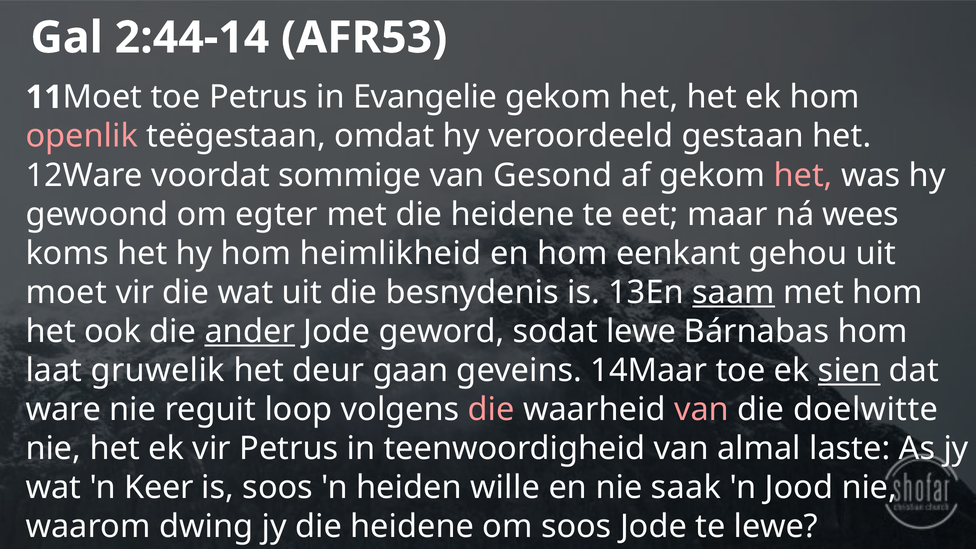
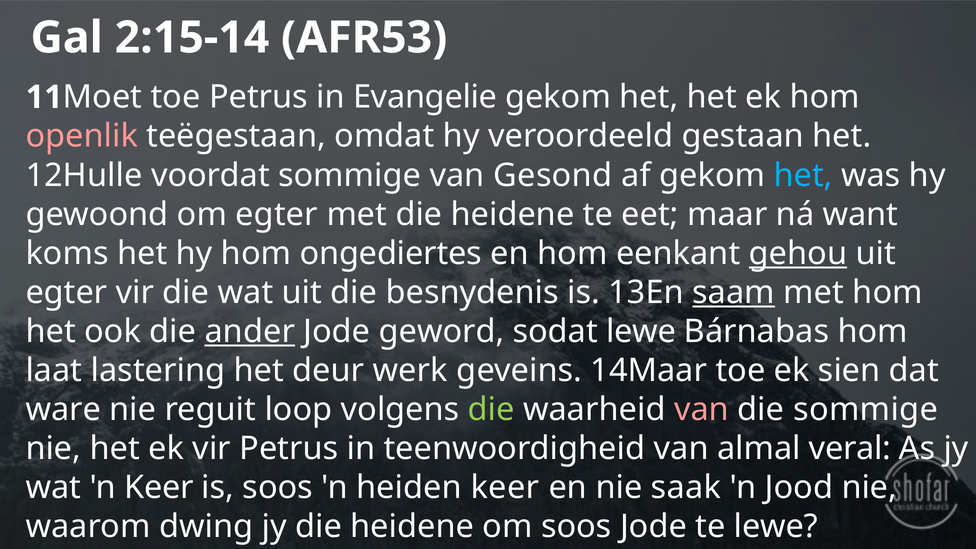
2:44-14: 2:44-14 -> 2:15-14
12Ware: 12Ware -> 12Hulle
het at (803, 175) colour: pink -> light blue
wees: wees -> want
heimlikheid: heimlikheid -> ongediertes
gehou underline: none -> present
moet at (66, 292): moet -> egter
gruwelik: gruwelik -> lastering
gaan: gaan -> werk
sien underline: present -> none
die at (491, 410) colour: pink -> light green
die doelwitte: doelwitte -> sommige
laste: laste -> veral
heiden wille: wille -> keer
